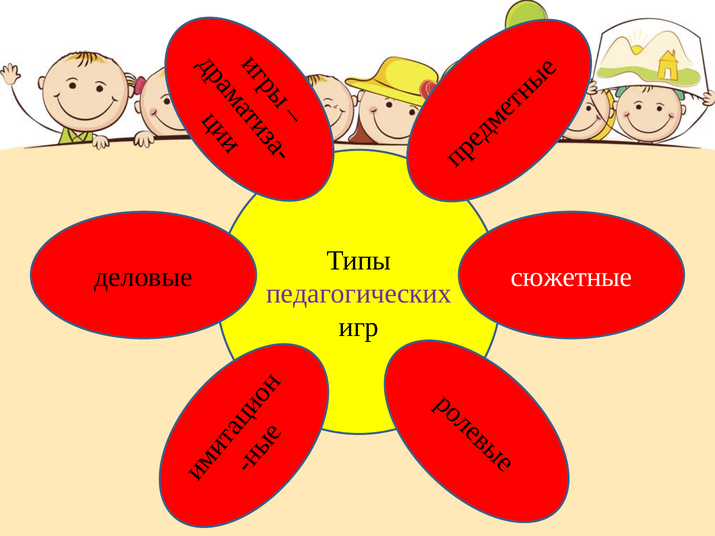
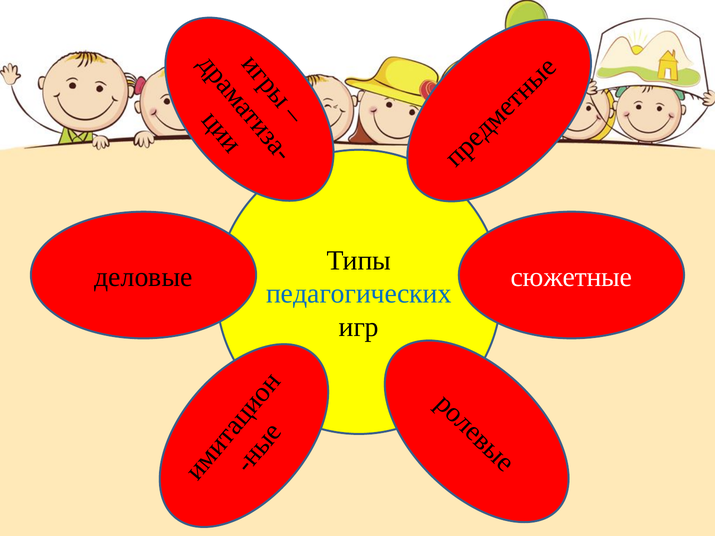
педагогических colour: purple -> blue
